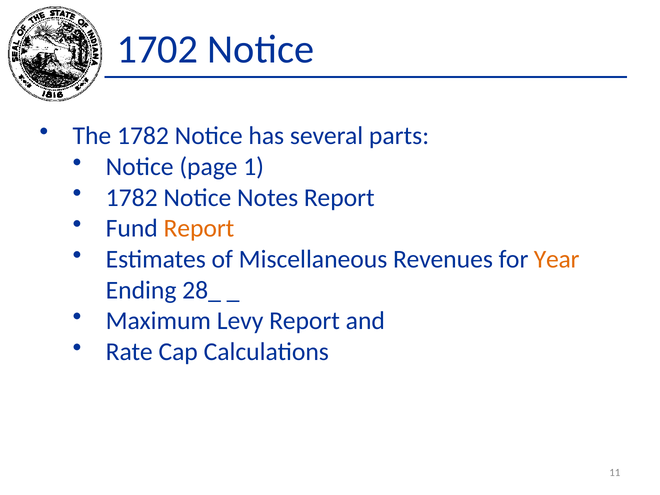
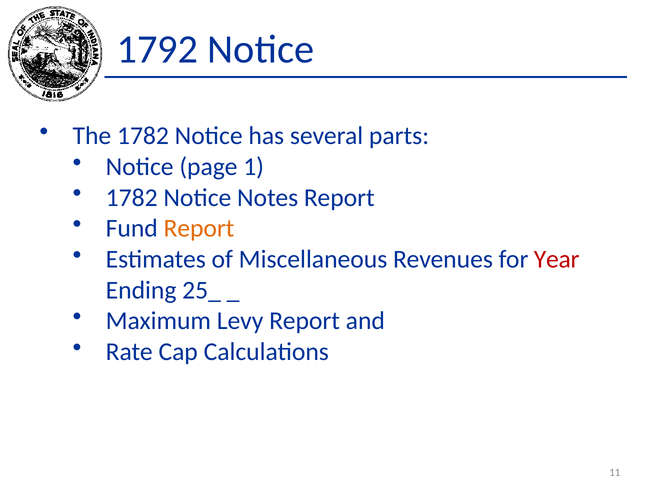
1702: 1702 -> 1792
Year colour: orange -> red
28_: 28_ -> 25_
